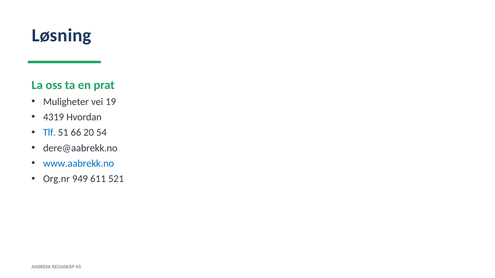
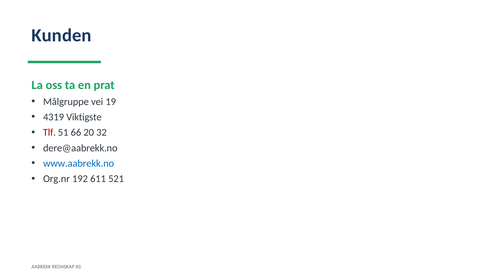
Løsning: Løsning -> Kunden
Muligheter: Muligheter -> Målgruppe
Hvordan: Hvordan -> Viktigste
Tlf colour: blue -> red
54: 54 -> 32
949: 949 -> 192
